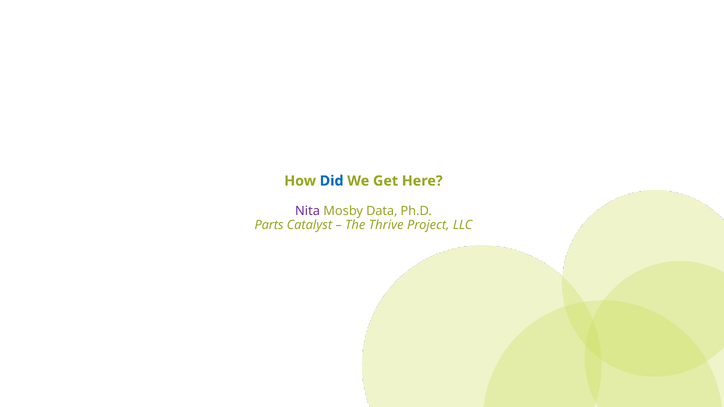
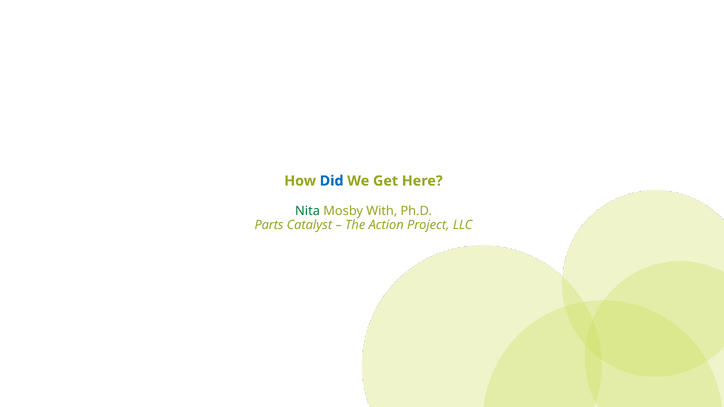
Nita colour: purple -> green
Data: Data -> With
Thrive: Thrive -> Action
